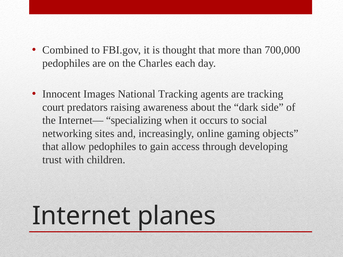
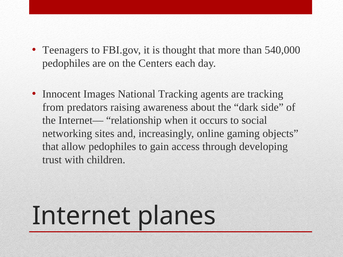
Combined: Combined -> Teenagers
700,000: 700,000 -> 540,000
Charles: Charles -> Centers
court: court -> from
specializing: specializing -> relationship
